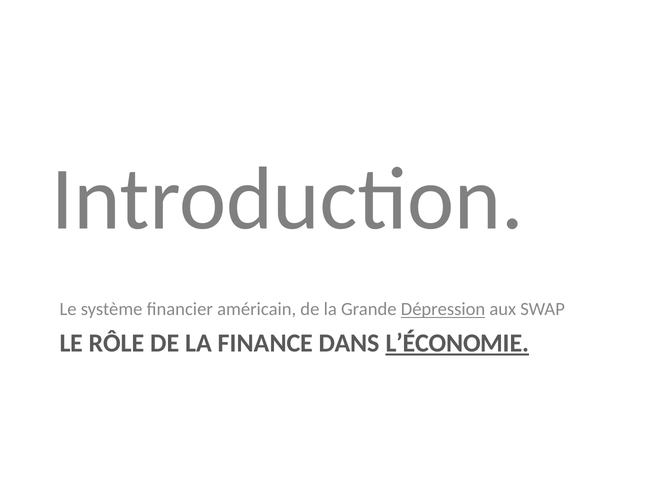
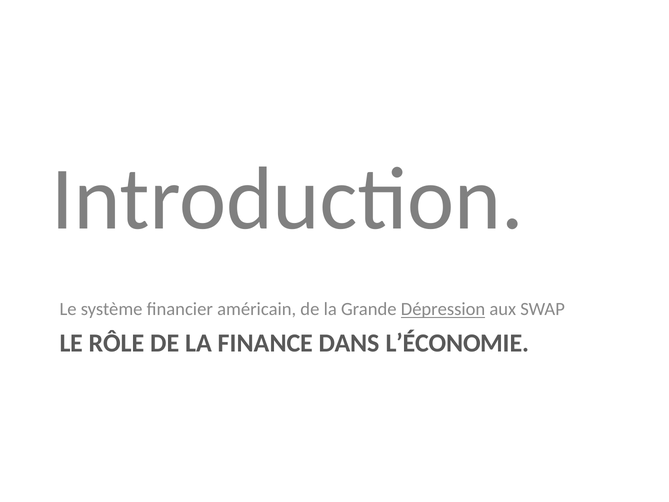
L’ÉCONOMIE underline: present -> none
